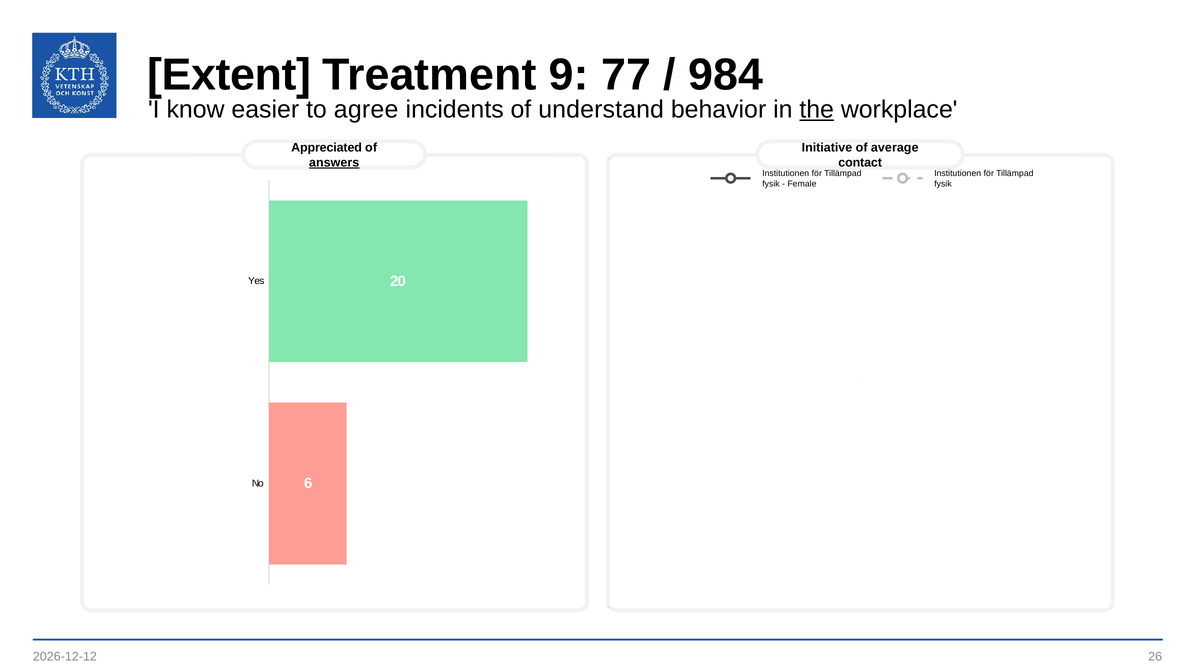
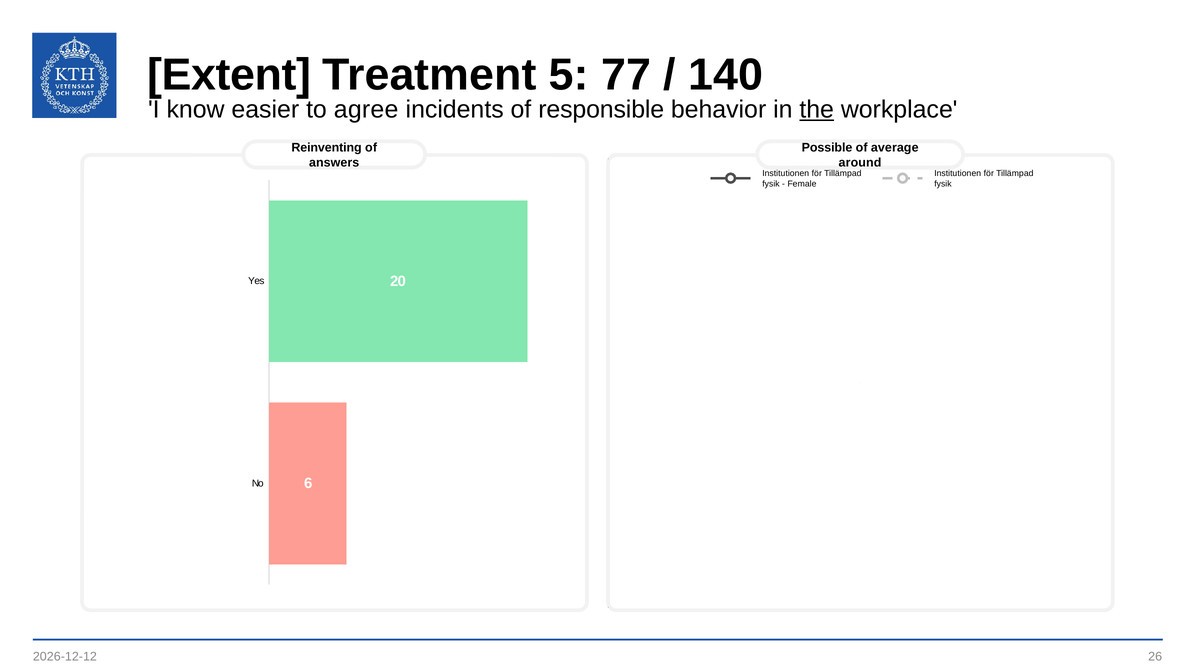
9: 9 -> 5
984: 984 -> 140
understand: understand -> responsible
Appreciated: Appreciated -> Reinventing
Initiative: Initiative -> Possible
answers underline: present -> none
contact: contact -> around
